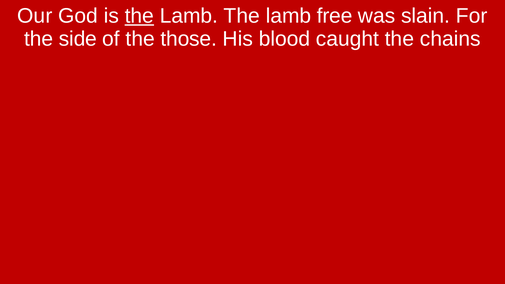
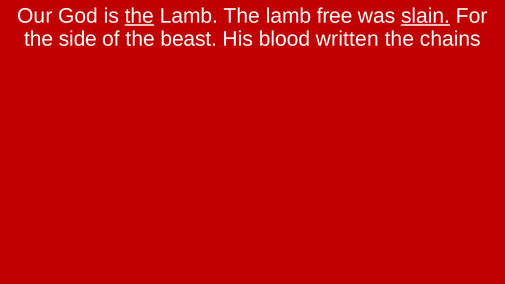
slain underline: none -> present
those: those -> beast
caught: caught -> written
